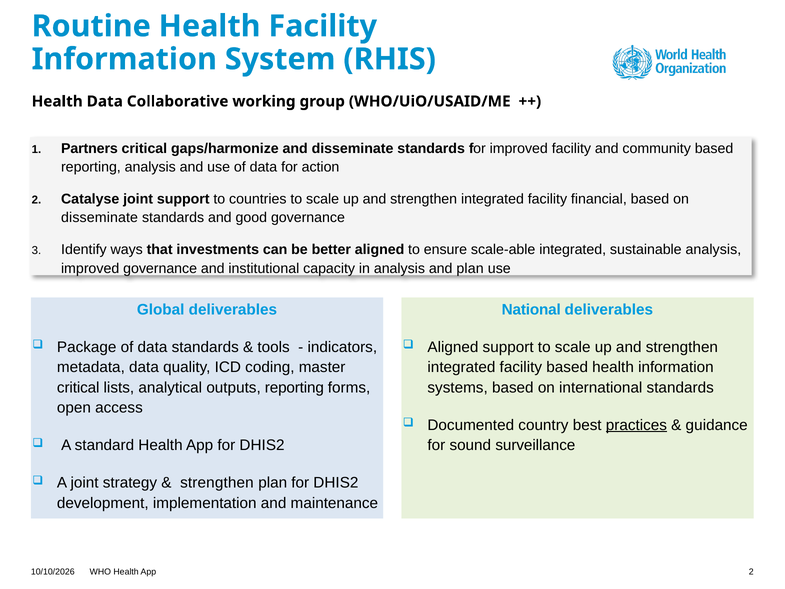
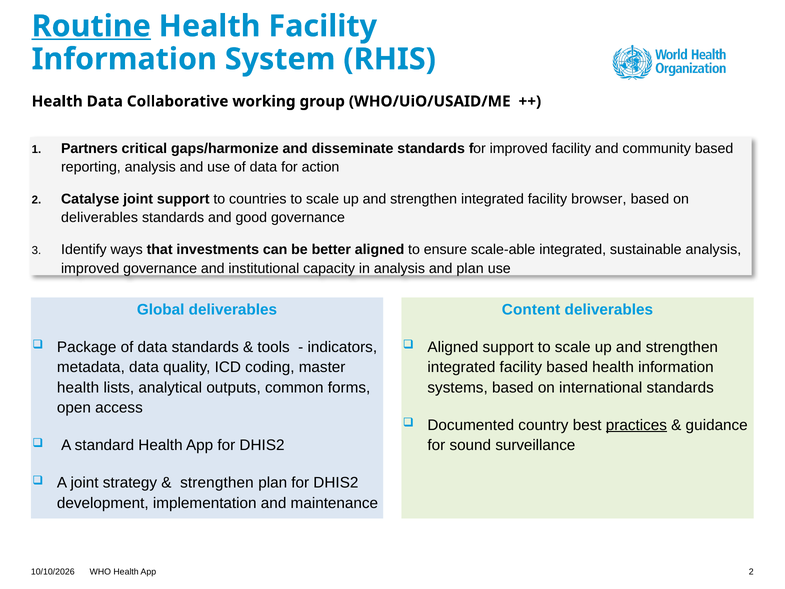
Routine underline: none -> present
financial: financial -> browser
disseminate at (100, 218): disseminate -> deliverables
National: National -> Content
critical at (78, 387): critical -> health
outputs reporting: reporting -> common
